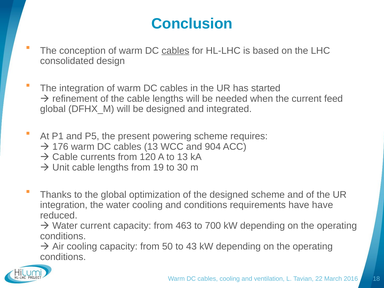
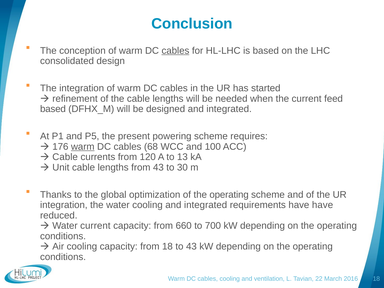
global at (53, 109): global -> based
warm at (83, 147) underline: none -> present
cables 13: 13 -> 68
904: 904 -> 100
from 19: 19 -> 43
of the designed: designed -> operating
cooling and conditions: conditions -> integrated
463: 463 -> 660
from 50: 50 -> 18
